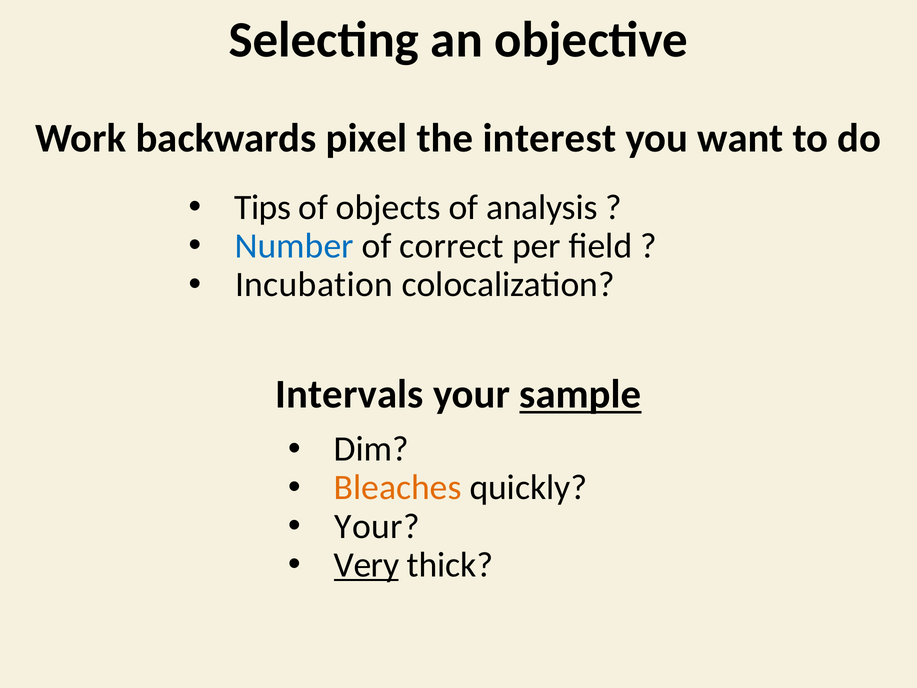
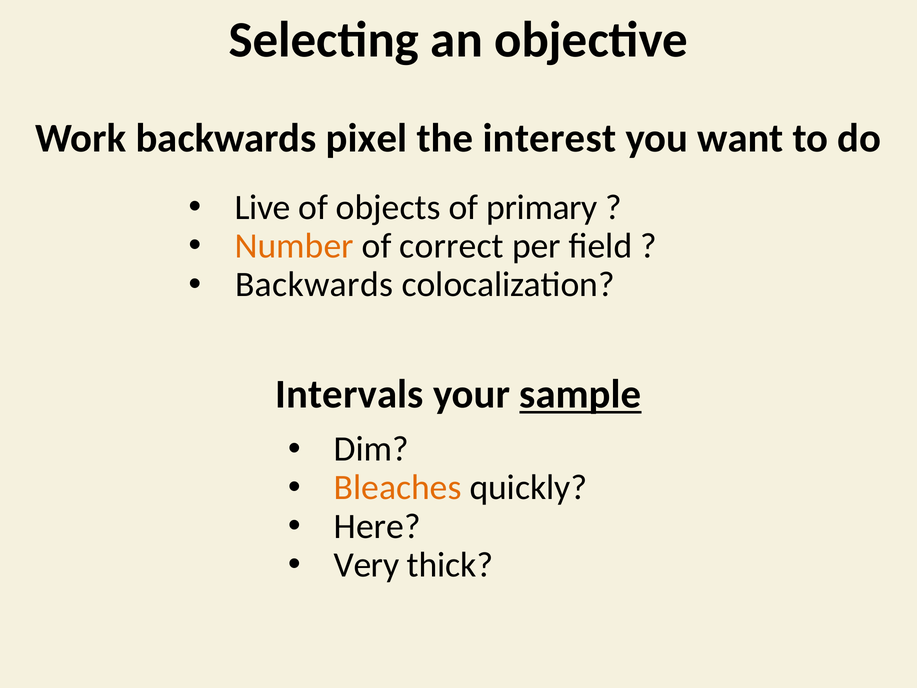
Tips: Tips -> Live
analysis: analysis -> primary
Number colour: blue -> orange
Incubation at (314, 285): Incubation -> Backwards
Your at (377, 526): Your -> Here
Very underline: present -> none
